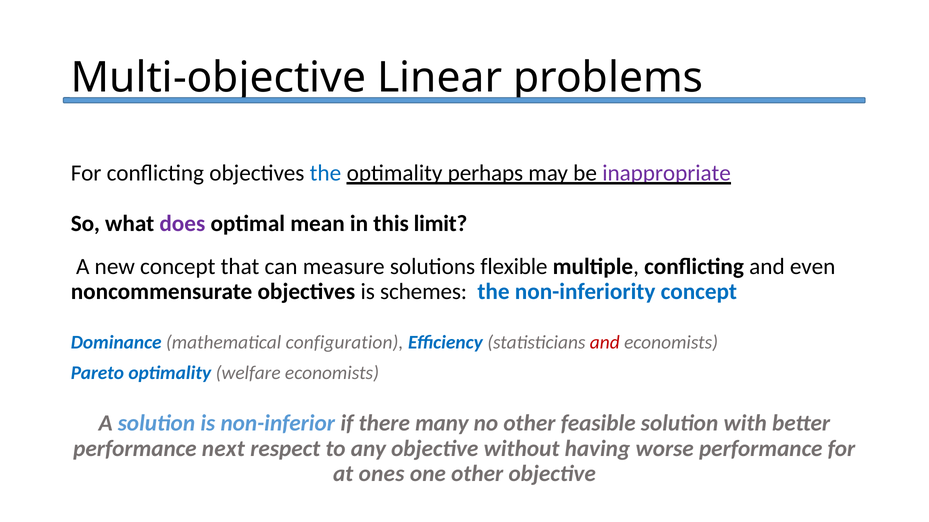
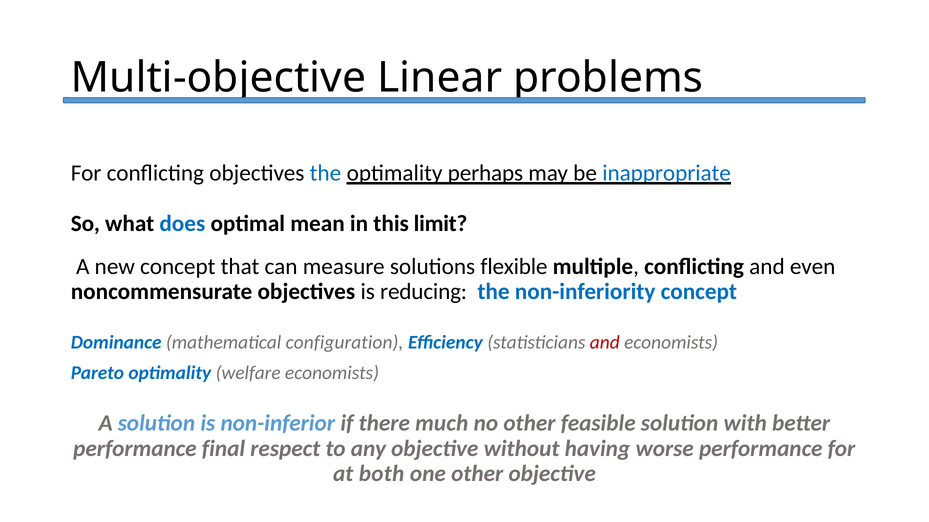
inappropriate colour: purple -> blue
does colour: purple -> blue
schemes: schemes -> reducing
many: many -> much
next: next -> final
ones: ones -> both
